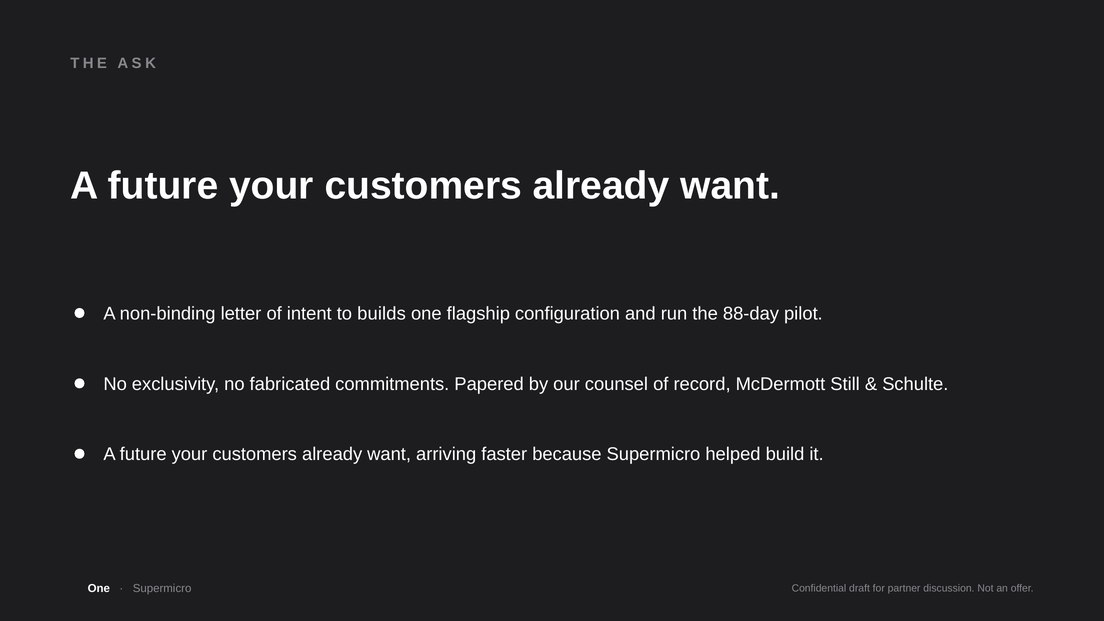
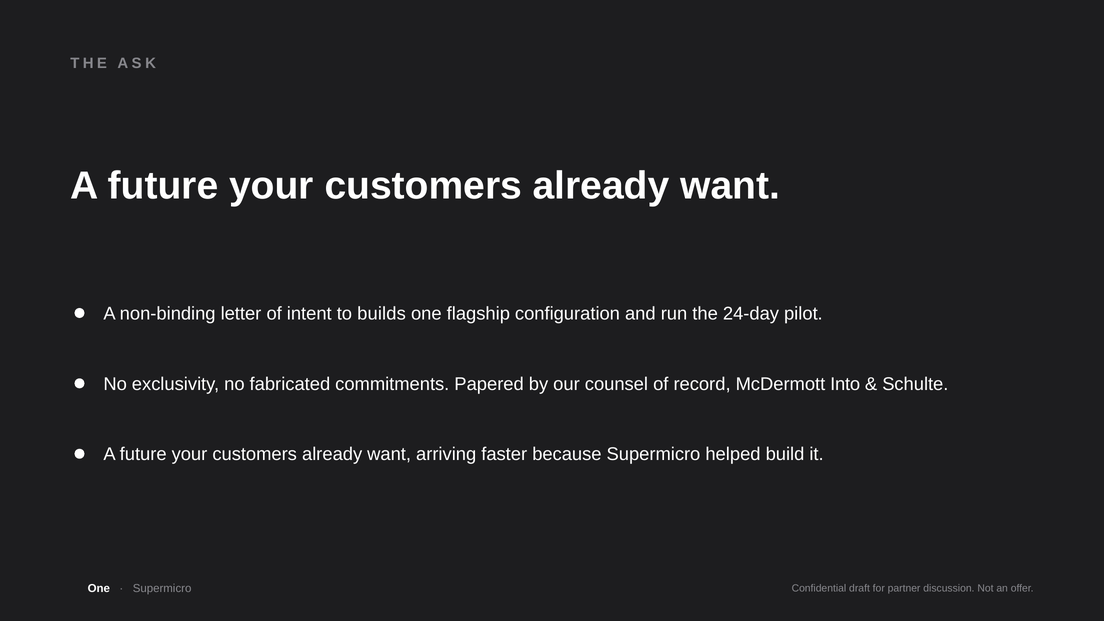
88-day: 88-day -> 24-day
Still: Still -> Into
